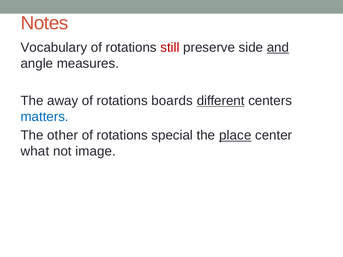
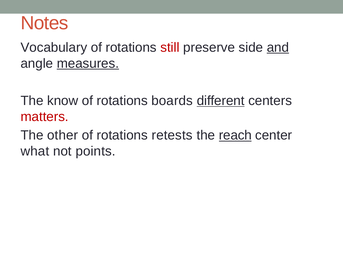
measures underline: none -> present
away: away -> know
matters colour: blue -> red
special: special -> retests
place: place -> reach
image: image -> points
